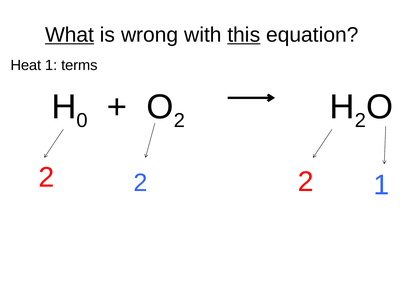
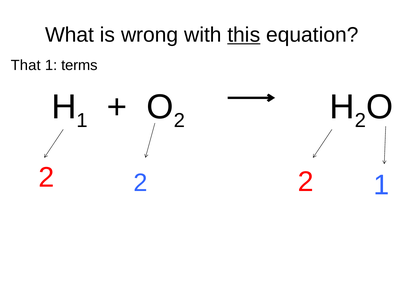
What underline: present -> none
Heat: Heat -> That
0 at (82, 121): 0 -> 1
